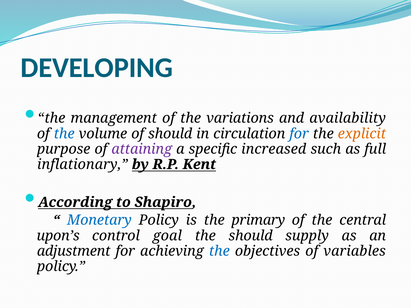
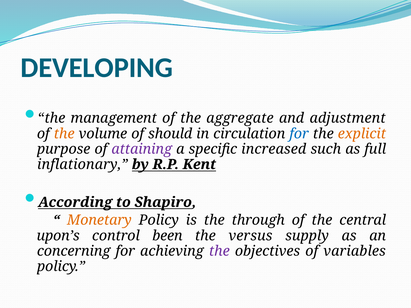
variations: variations -> aggregate
availability: availability -> adjustment
the at (64, 134) colour: blue -> orange
Monetary colour: blue -> orange
primary: primary -> through
goal: goal -> been
the should: should -> versus
adjustment: adjustment -> concerning
the at (219, 251) colour: blue -> purple
